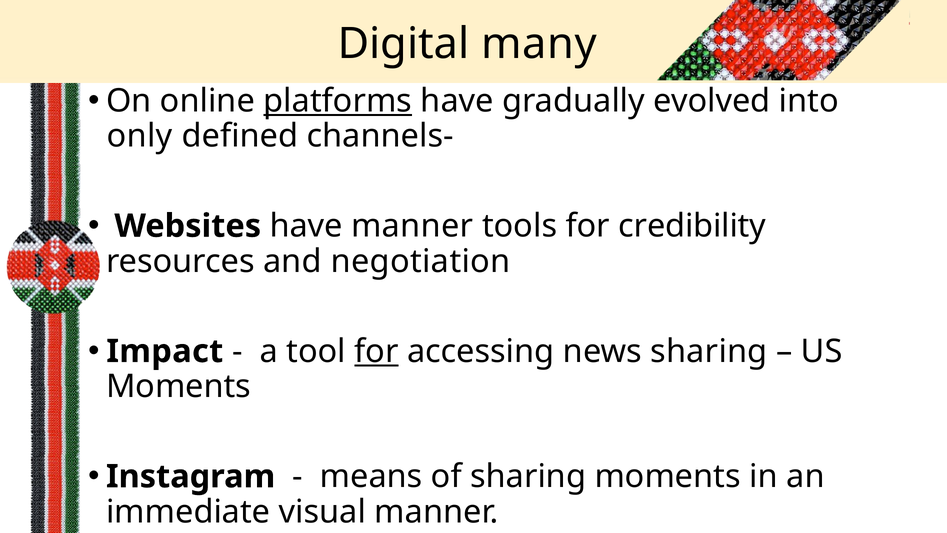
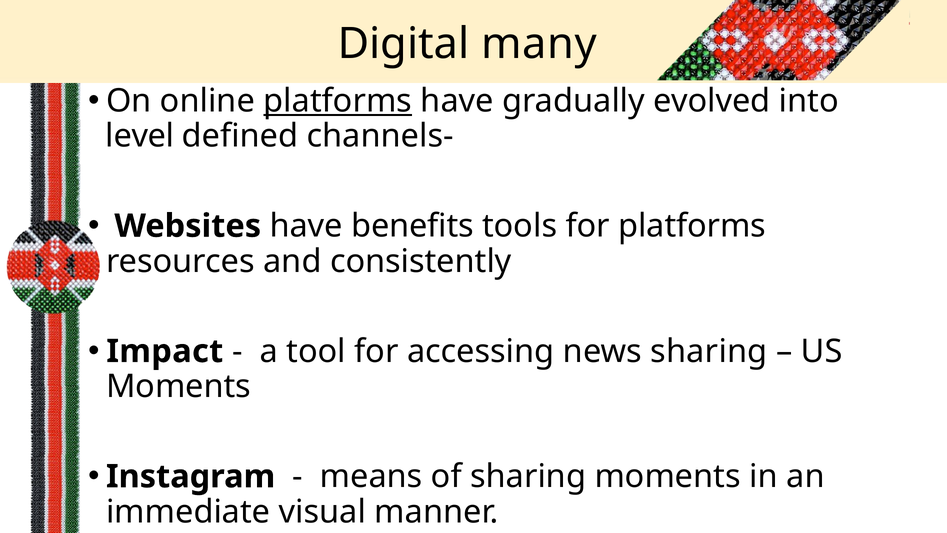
only: only -> level
have manner: manner -> benefits
for credibility: credibility -> platforms
negotiation: negotiation -> consistently
for at (376, 351) underline: present -> none
